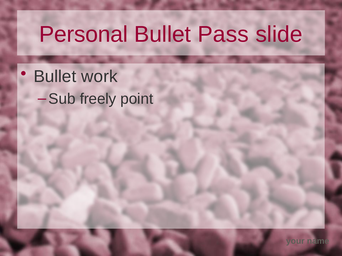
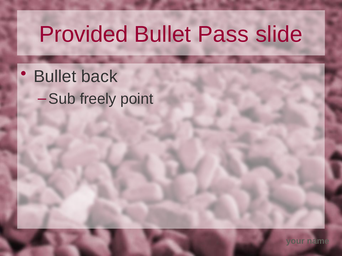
Personal: Personal -> Provided
work: work -> back
